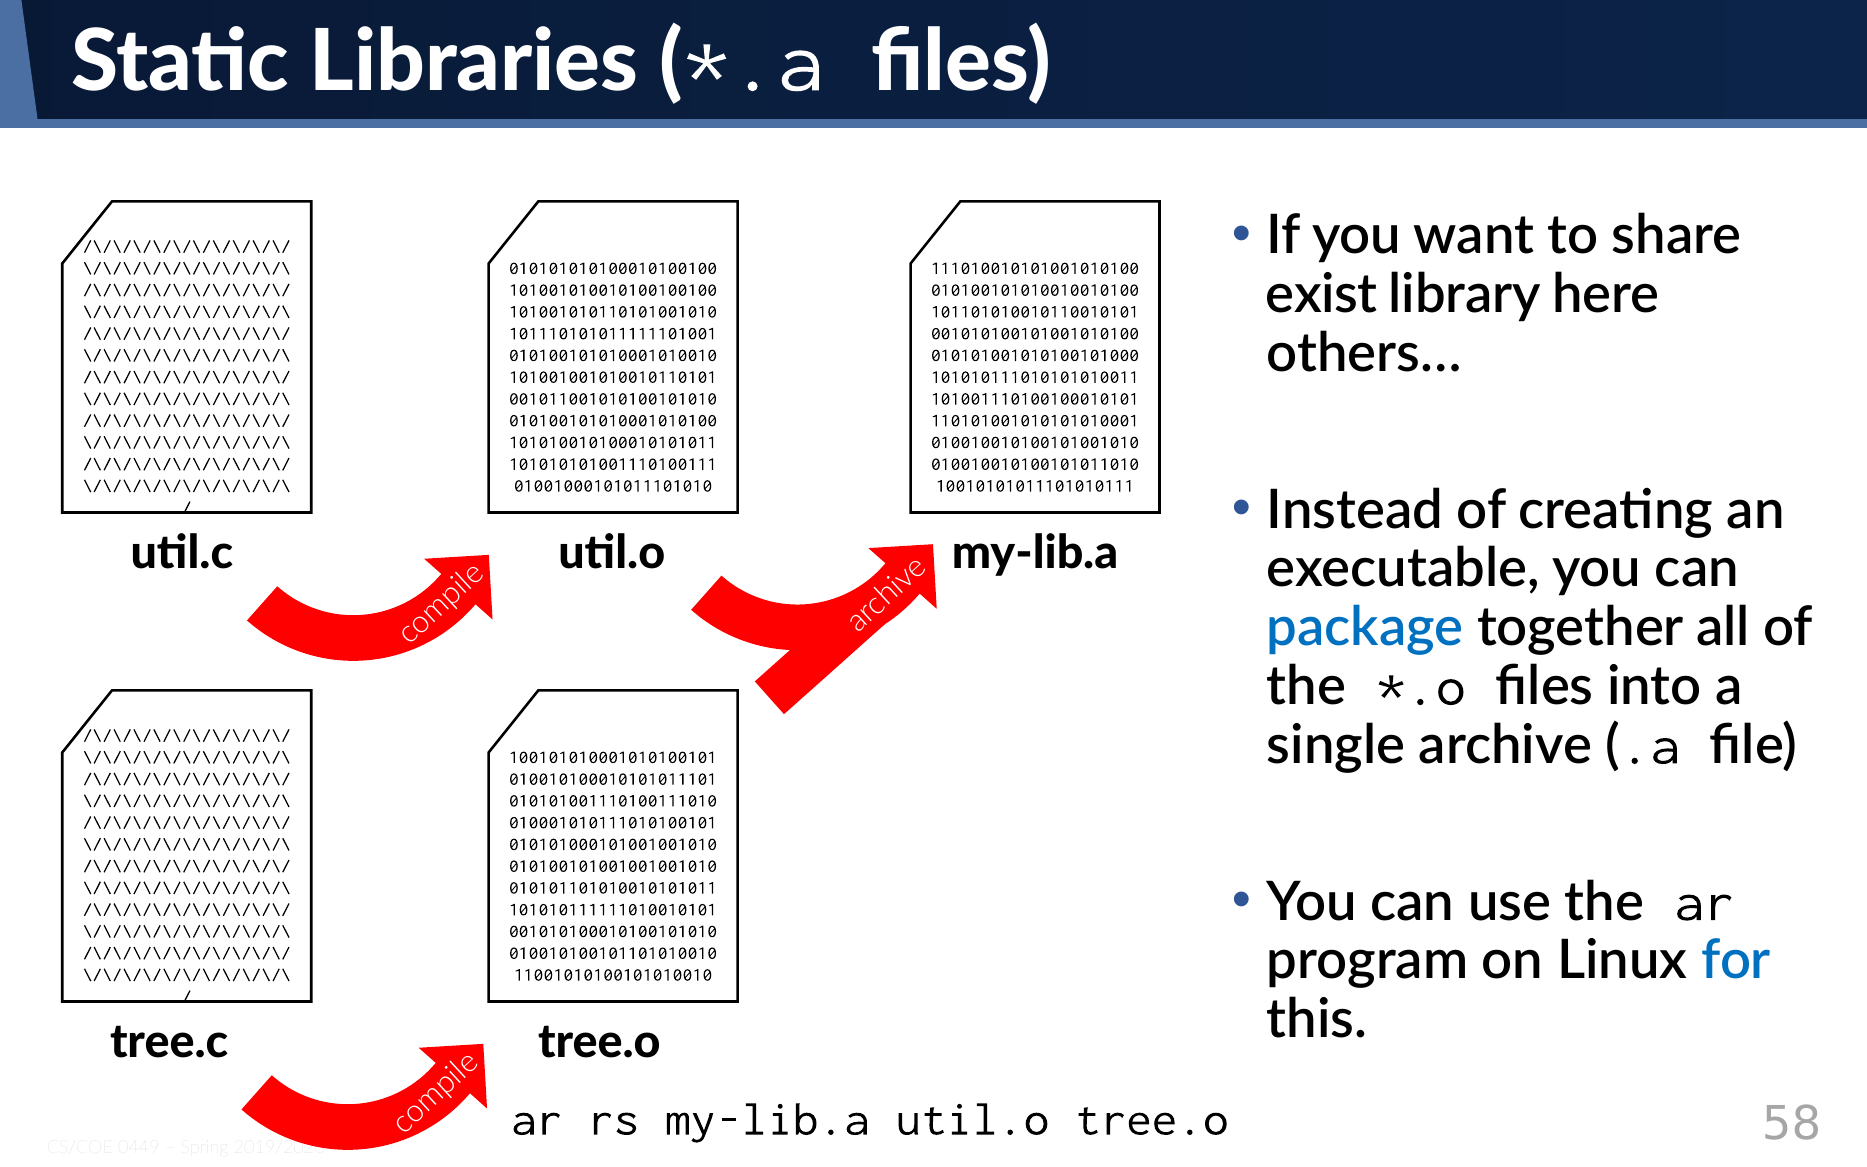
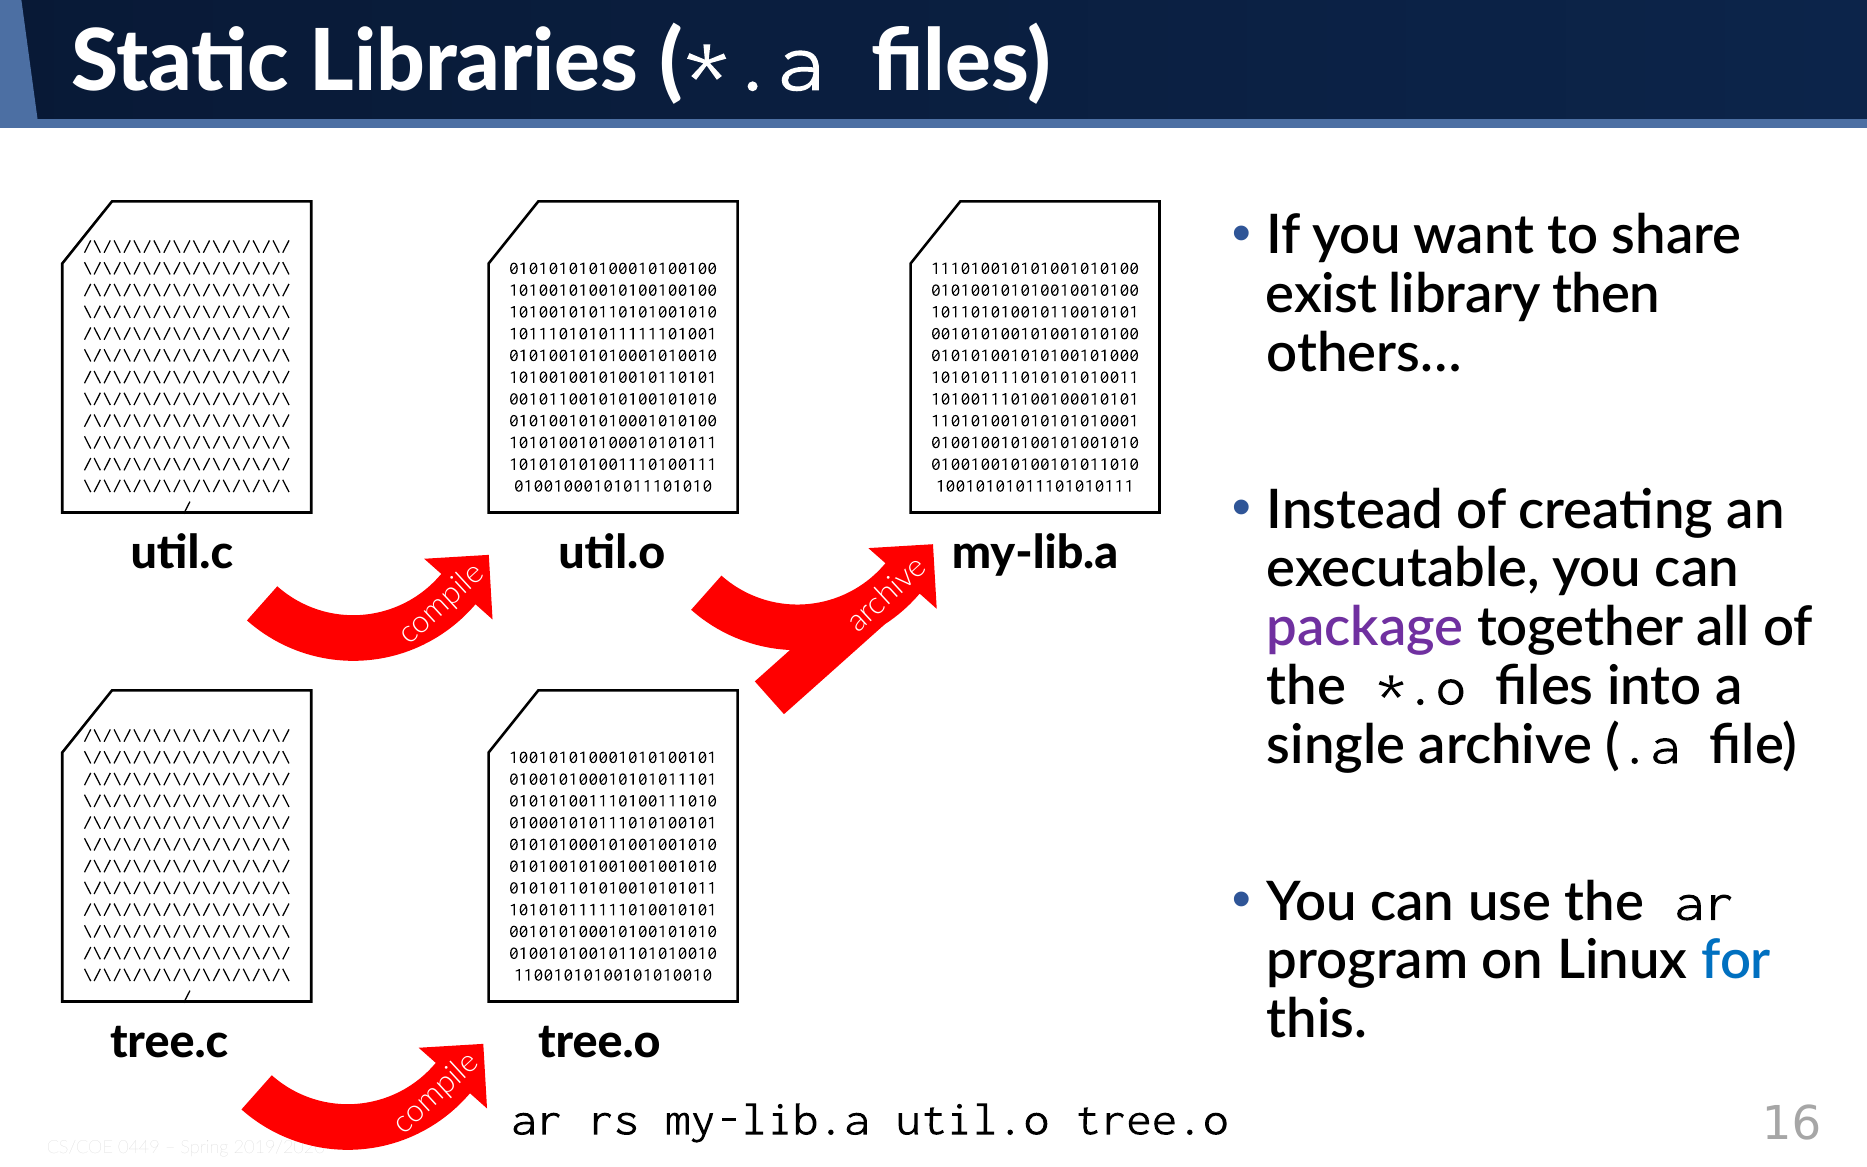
here: here -> then
package colour: blue -> purple
58: 58 -> 16
